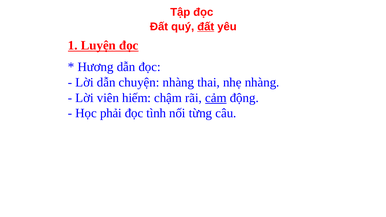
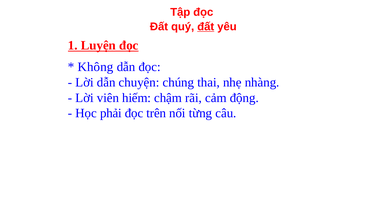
Hương: Hương -> Không
chuyện nhàng: nhàng -> chúng
cảm underline: present -> none
tình: tình -> trên
